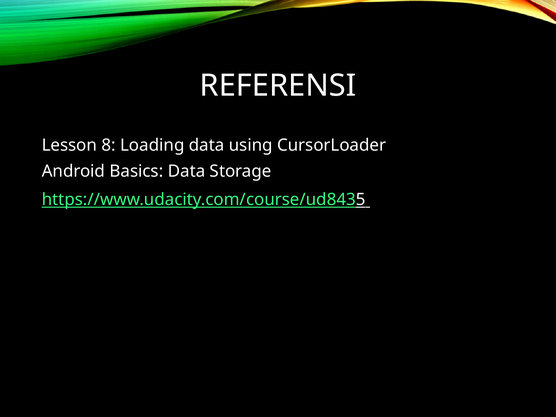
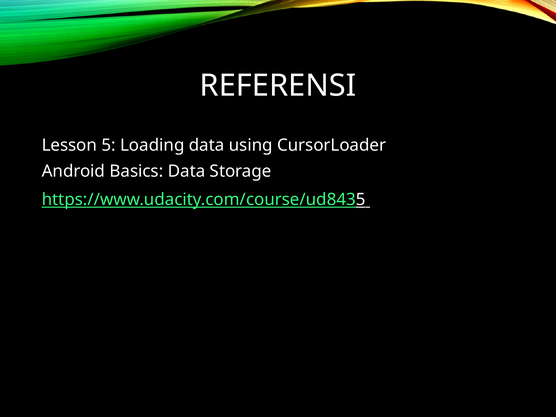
8: 8 -> 5
